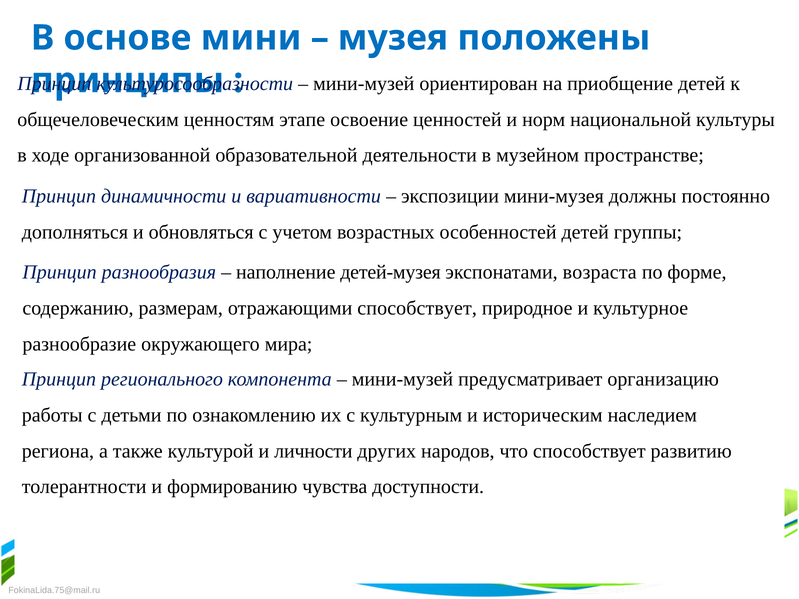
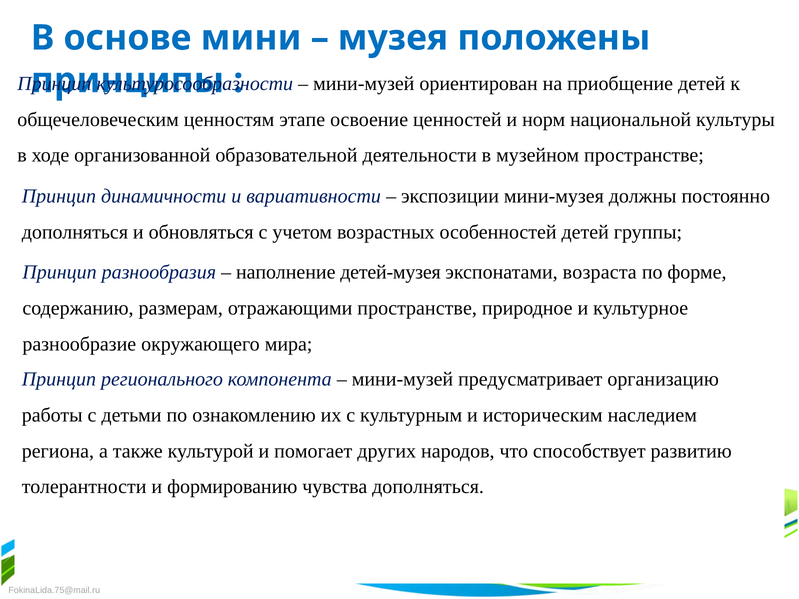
отражающими способствует: способствует -> пространстве
личности: личности -> помогает
чувства доступности: доступности -> дополняться
